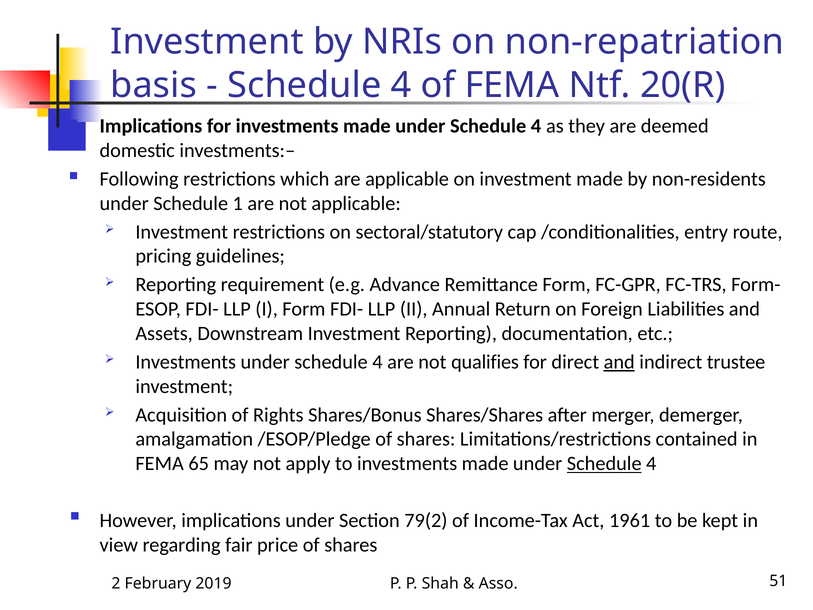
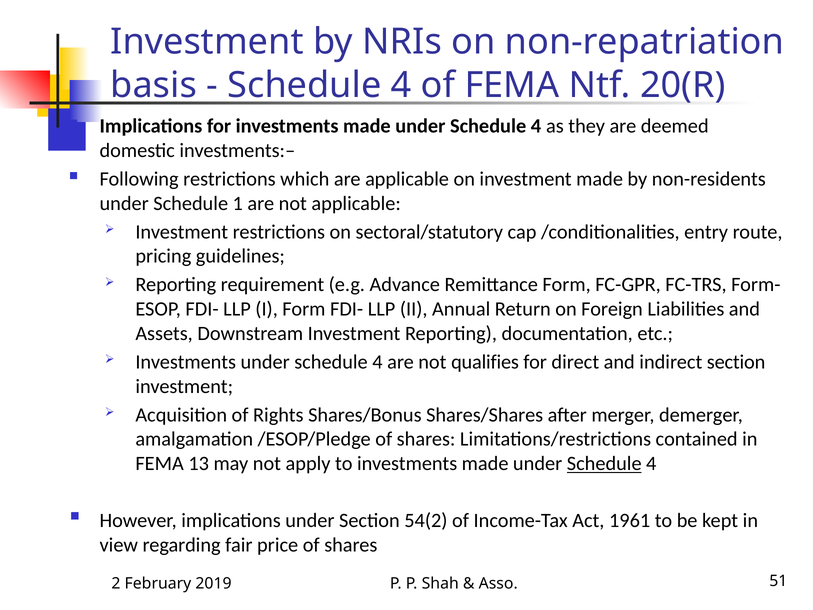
and at (619, 362) underline: present -> none
indirect trustee: trustee -> section
65: 65 -> 13
79(2: 79(2 -> 54(2
